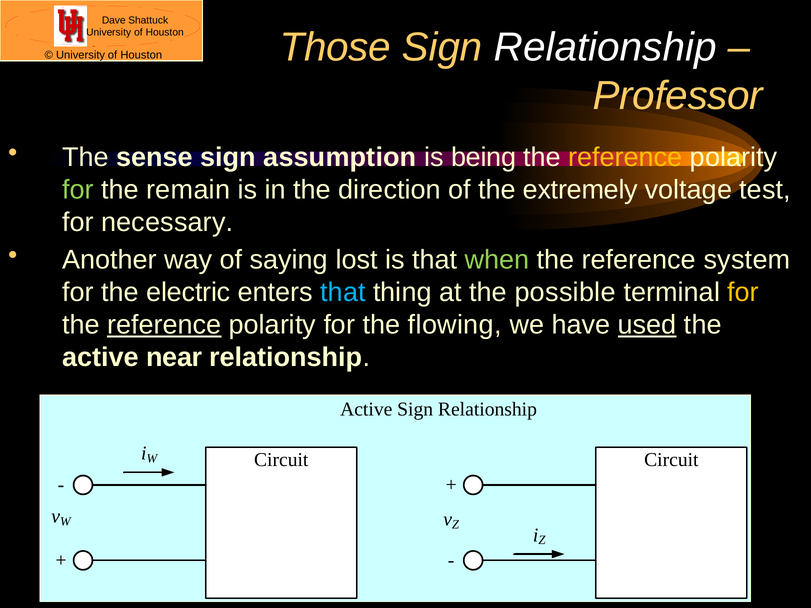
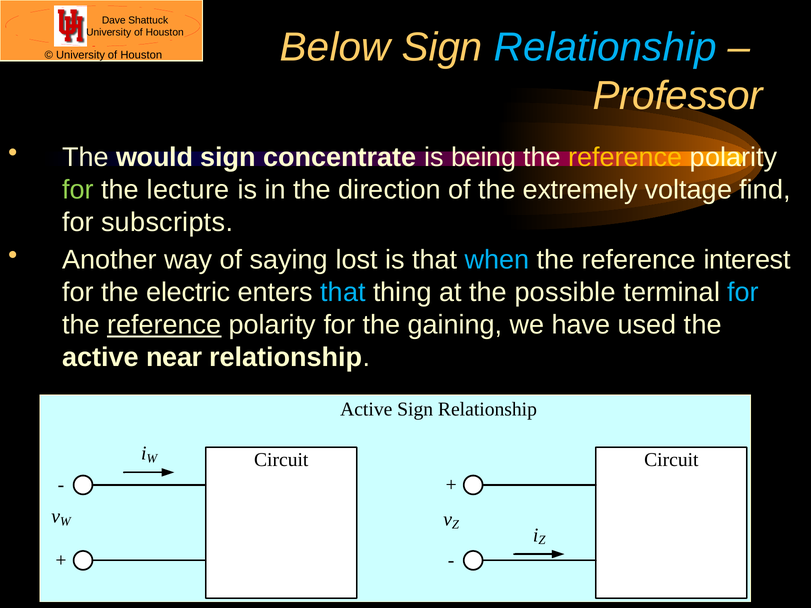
Those: Those -> Below
Relationship at (605, 47) colour: white -> light blue
sense: sense -> would
assumption: assumption -> concentrate
remain: remain -> lecture
test: test -> find
necessary: necessary -> subscripts
when colour: light green -> light blue
system: system -> interest
for at (743, 293) colour: yellow -> light blue
flowing: flowing -> gaining
used underline: present -> none
